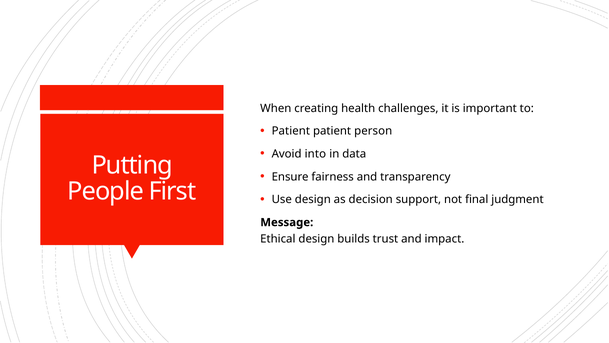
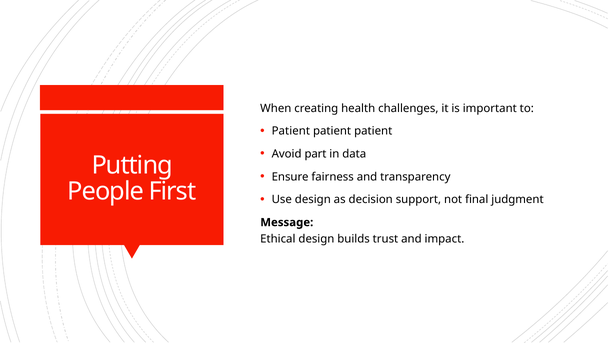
person at (373, 131): person -> patient
into: into -> part
